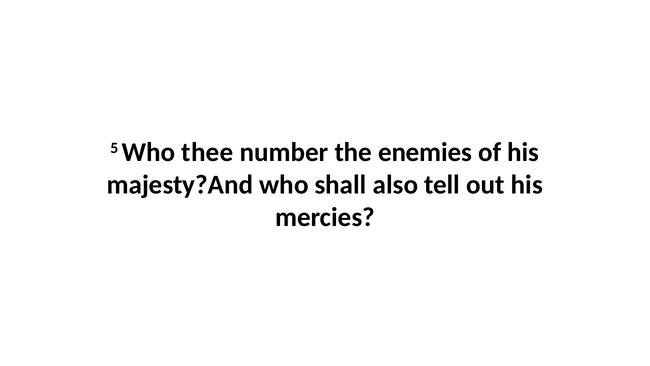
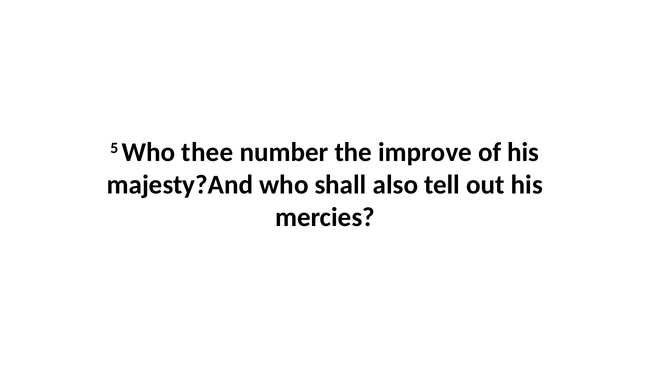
enemies: enemies -> improve
